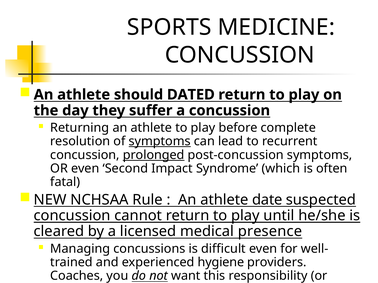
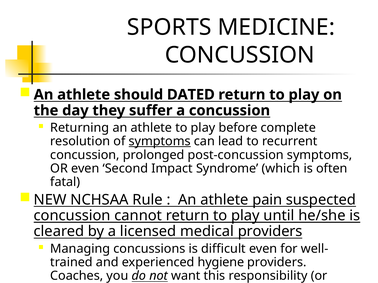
prolonged underline: present -> none
date: date -> pain
medical presence: presence -> providers
